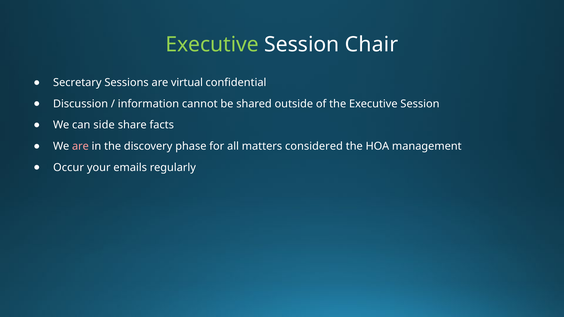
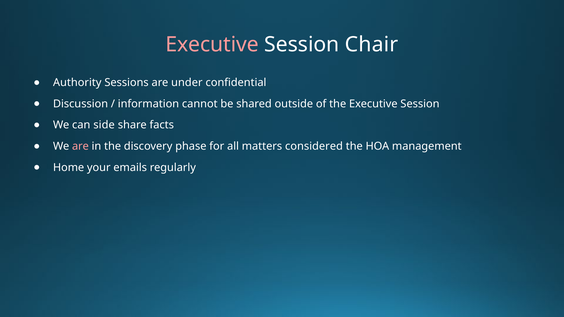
Executive at (212, 44) colour: light green -> pink
Secretary: Secretary -> Authority
virtual: virtual -> under
Occur: Occur -> Home
